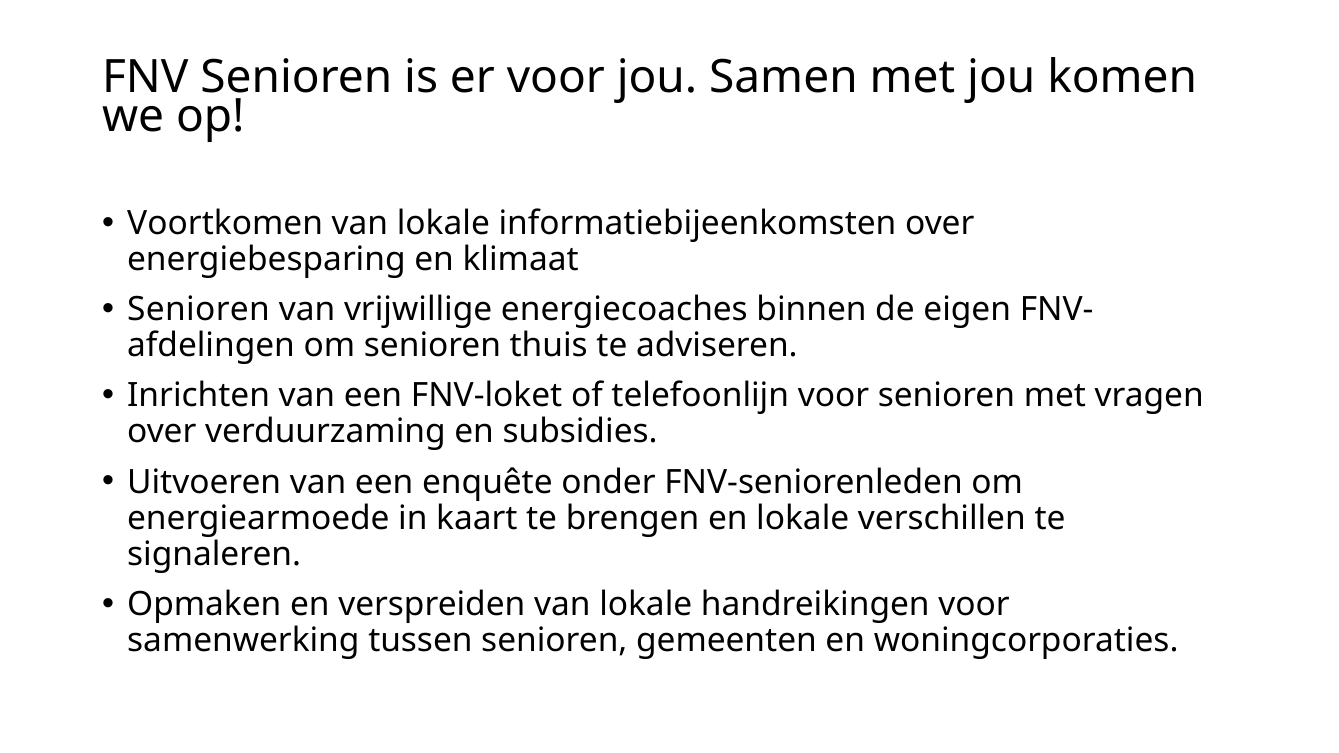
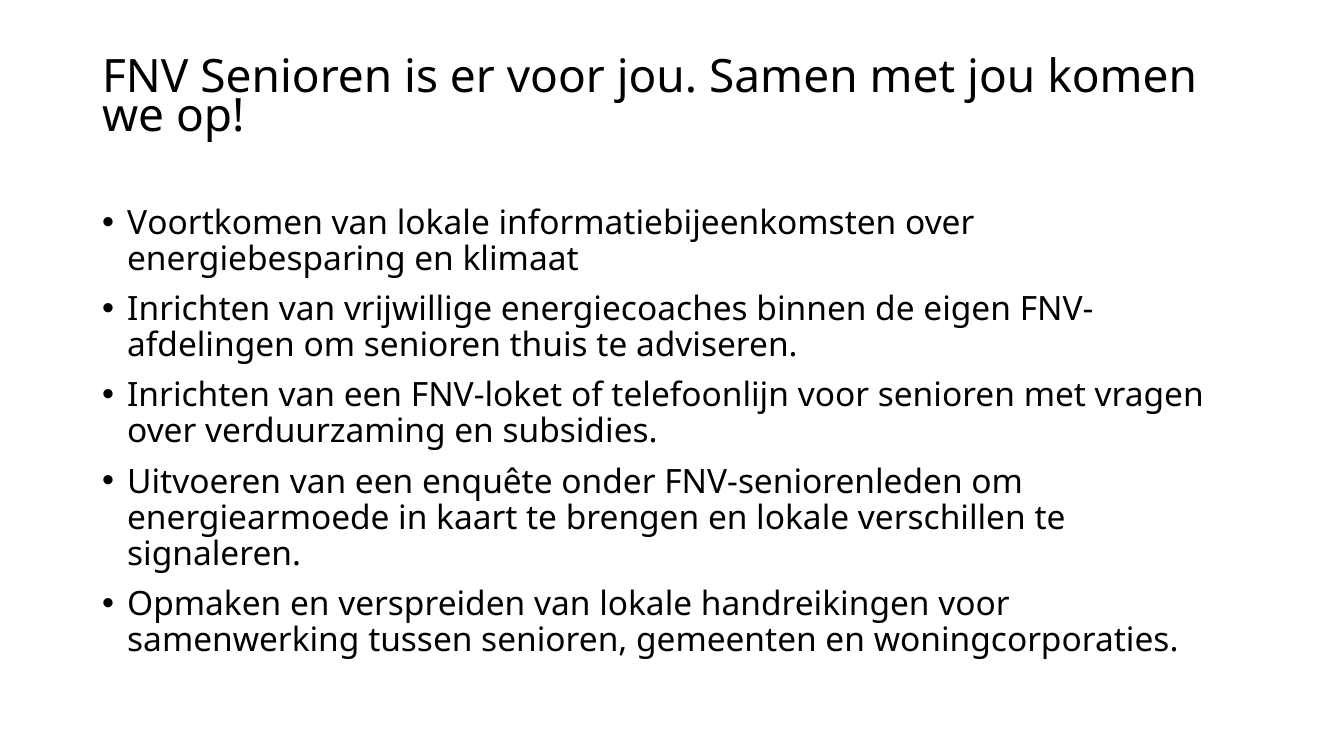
Senioren at (199, 310): Senioren -> Inrichten
